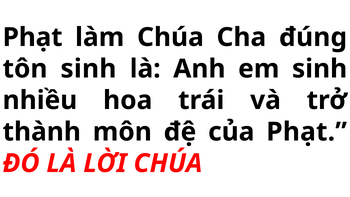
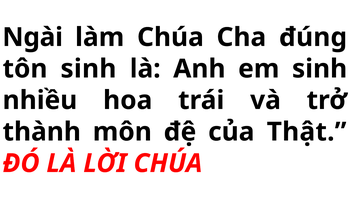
Phạt at (33, 37): Phạt -> Ngài
của Phạt: Phạt -> Thật
